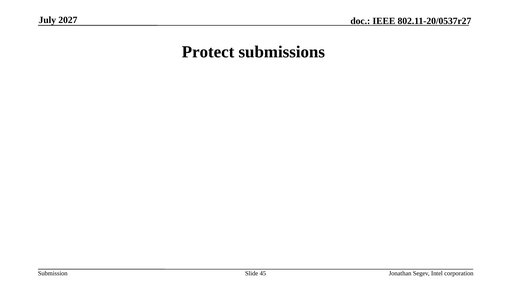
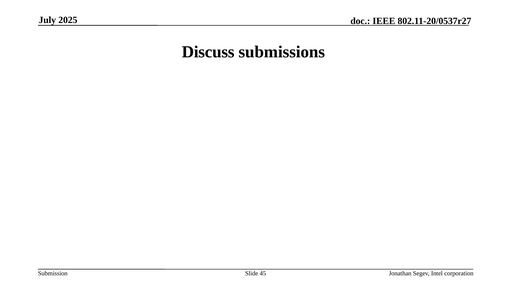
2027: 2027 -> 2025
Protect: Protect -> Discuss
